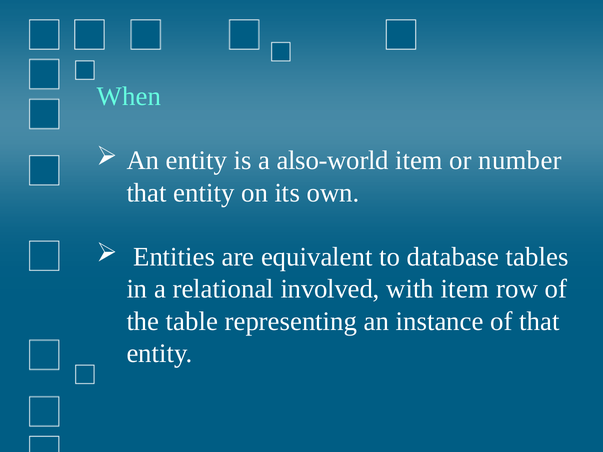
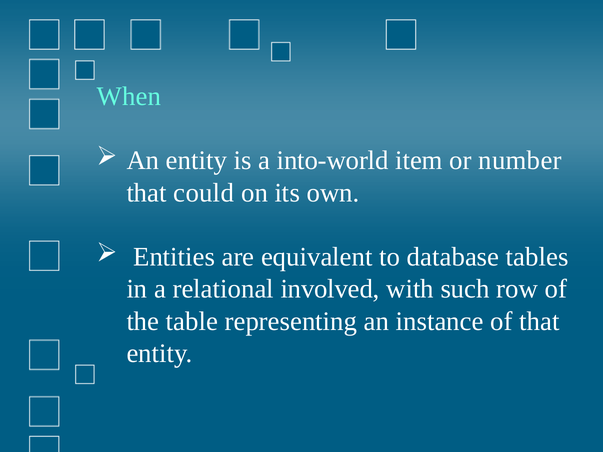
also-world: also-world -> into-world
entity at (204, 193): entity -> could
with item: item -> such
